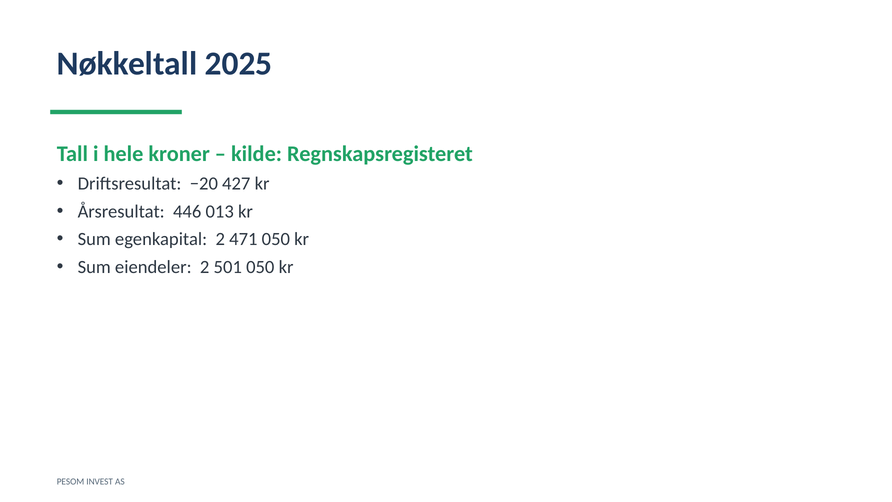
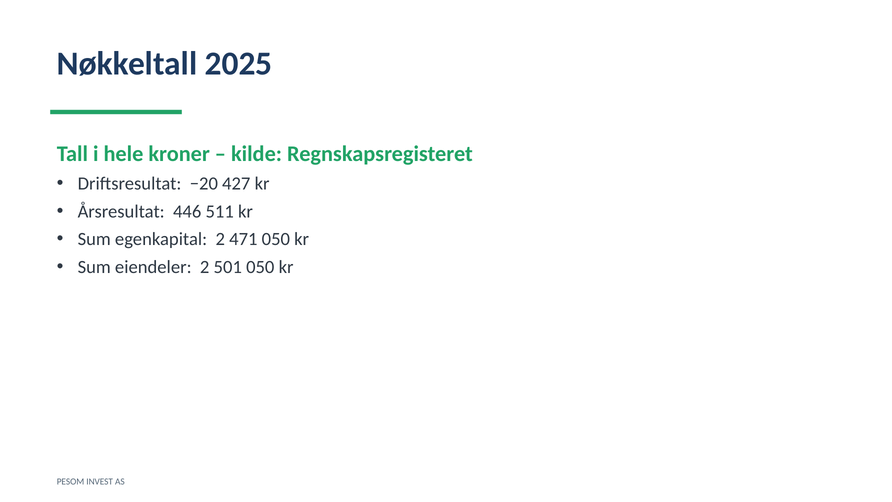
013: 013 -> 511
